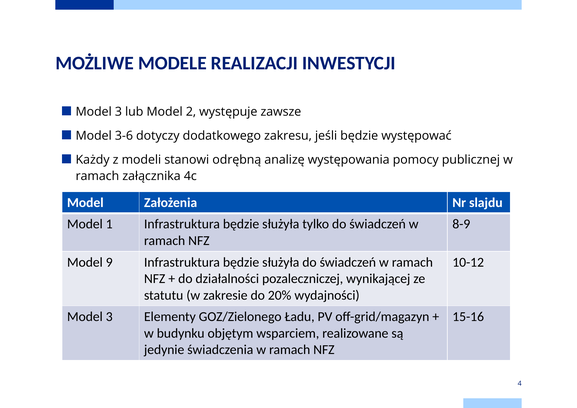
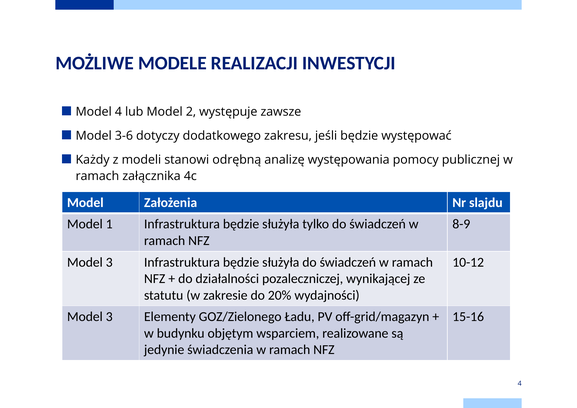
3 at (118, 112): 3 -> 4
9 at (109, 262): 9 -> 3
